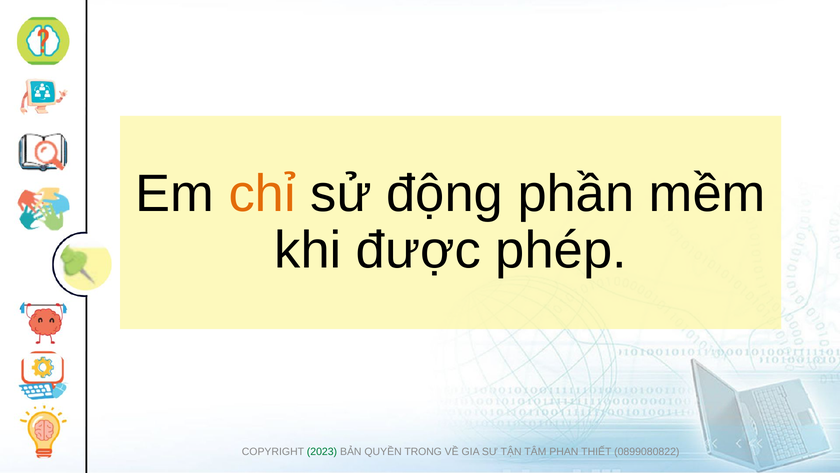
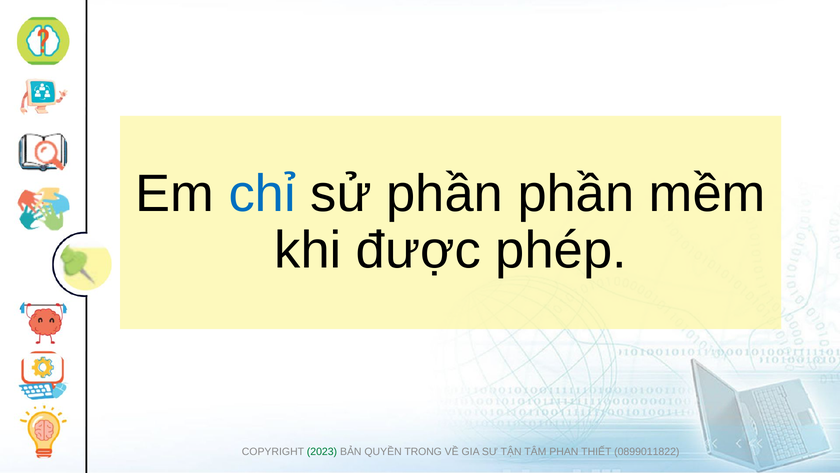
chỉ colour: orange -> blue
sử động: động -> phần
0899080822: 0899080822 -> 0899011822
